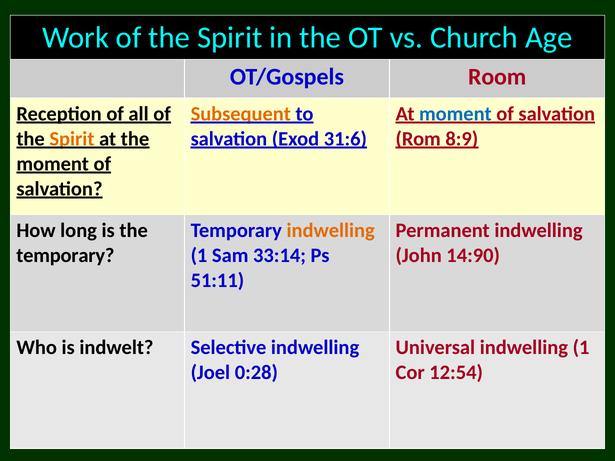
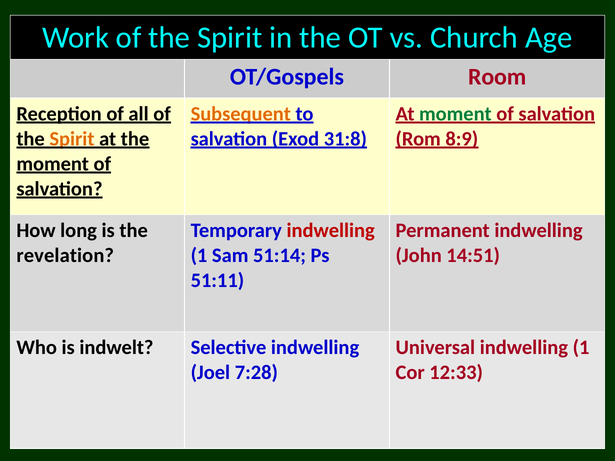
moment at (455, 114) colour: blue -> green
31:6: 31:6 -> 31:8
indwelling at (331, 231) colour: orange -> red
temporary at (65, 256): temporary -> revelation
33:14: 33:14 -> 51:14
14:90: 14:90 -> 14:51
0:28: 0:28 -> 7:28
12:54: 12:54 -> 12:33
